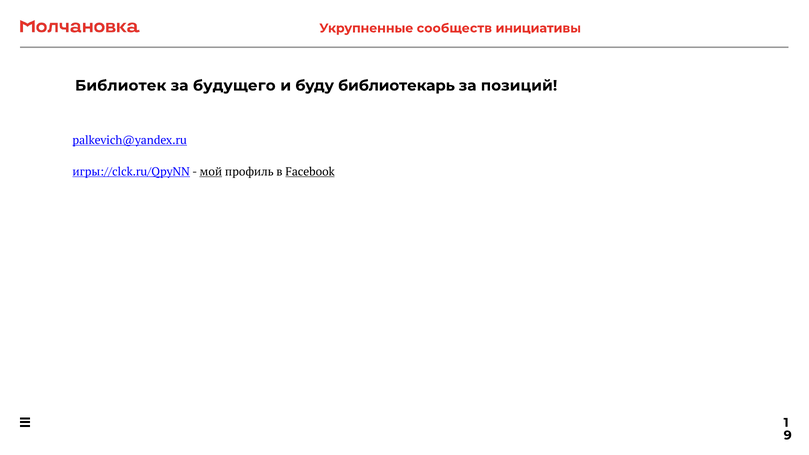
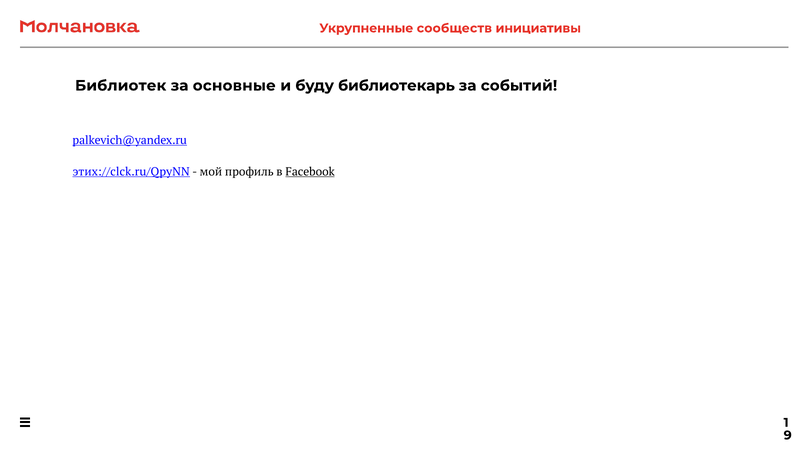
будущего: будущего -> основные
позиций: позиций -> событий
игры://clck.ru/QpyNN: игры://clck.ru/QpyNN -> этих://clck.ru/QpyNN
мой underline: present -> none
